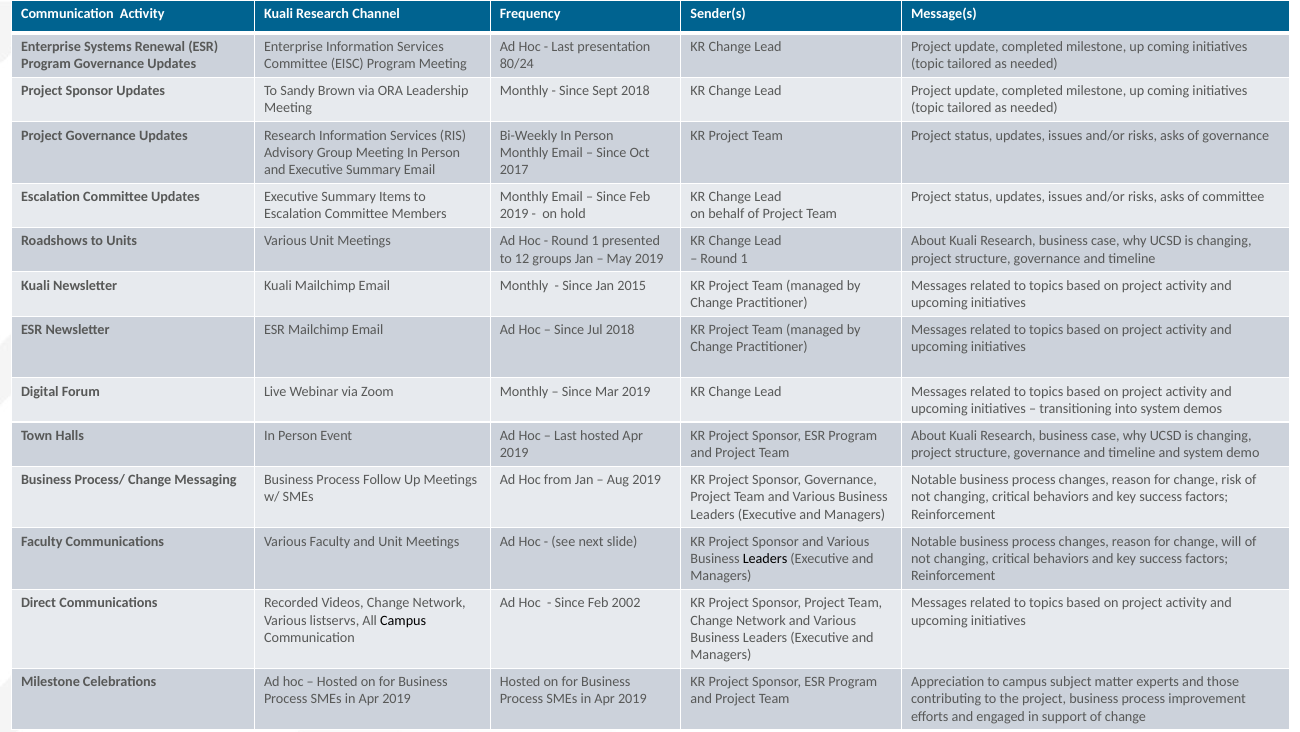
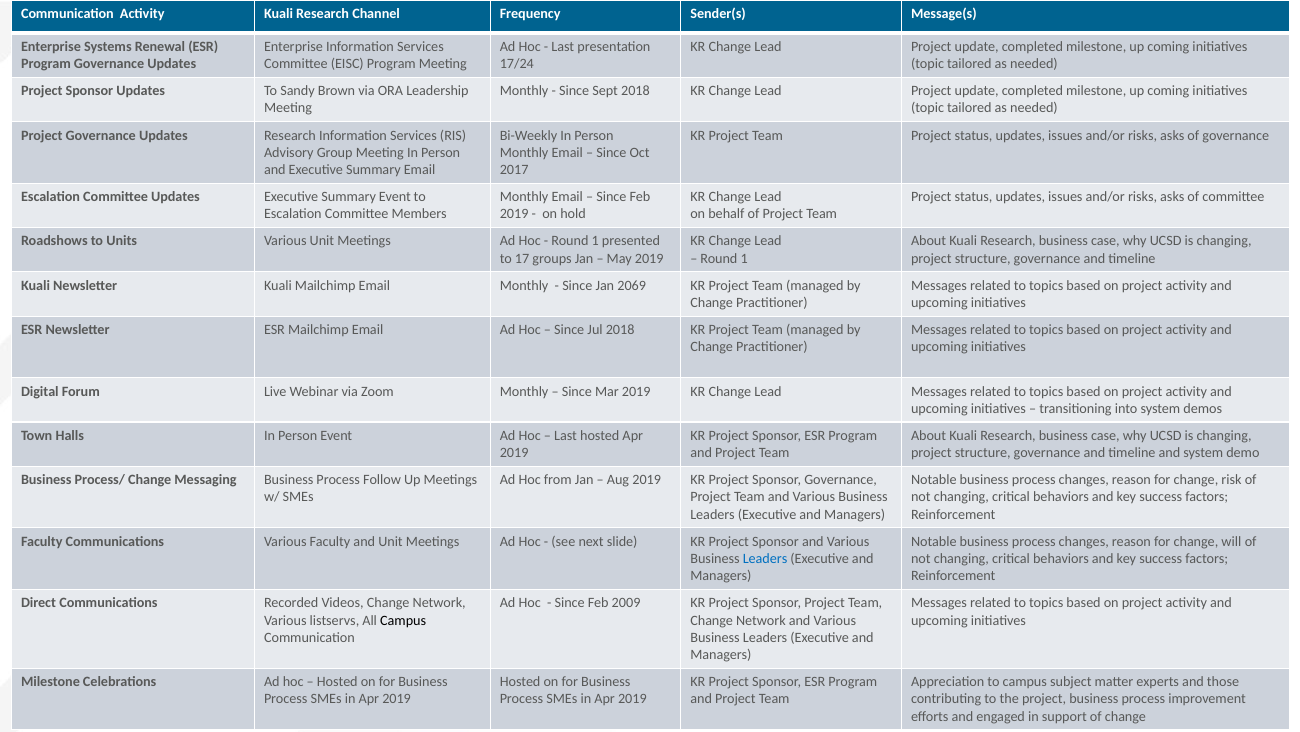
80/24: 80/24 -> 17/24
Summary Items: Items -> Event
12: 12 -> 17
2015: 2015 -> 2069
Leaders at (765, 558) colour: black -> blue
2002: 2002 -> 2009
